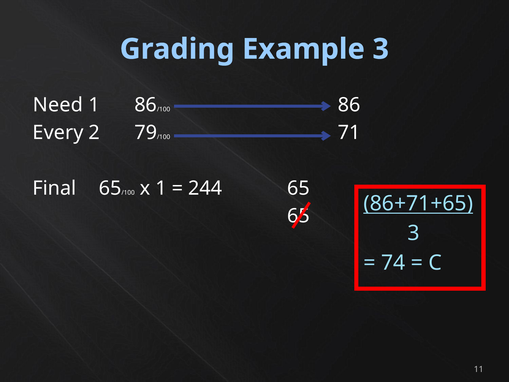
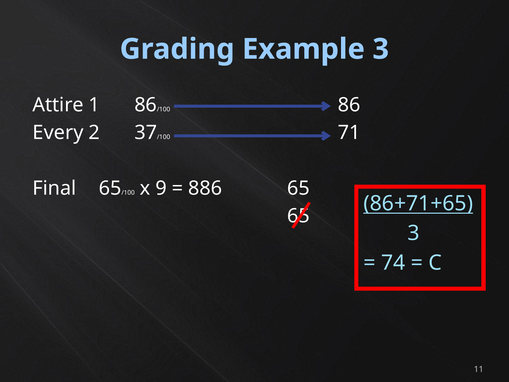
Need: Need -> Attire
79: 79 -> 37
x 1: 1 -> 9
244: 244 -> 886
